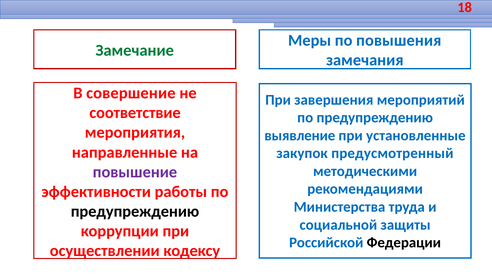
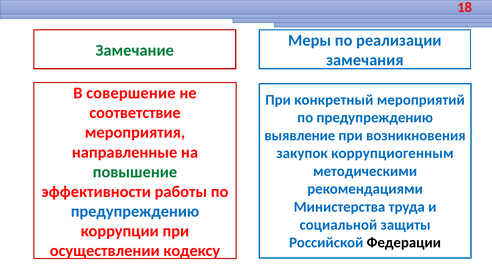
повышения: повышения -> реализации
завершения: завершения -> конкретный
установленные: установленные -> возникновения
предусмотренный: предусмотренный -> коррупциогенным
повышение colour: purple -> green
предупреждению at (135, 211) colour: black -> blue
